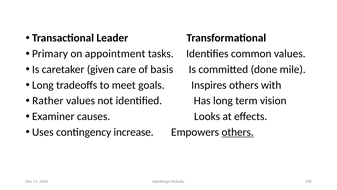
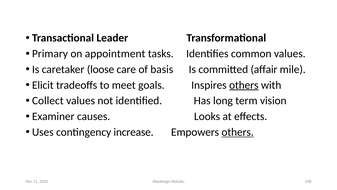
given: given -> loose
done: done -> affair
Long at (43, 85): Long -> Elicit
others at (244, 85) underline: none -> present
Rather: Rather -> Collect
